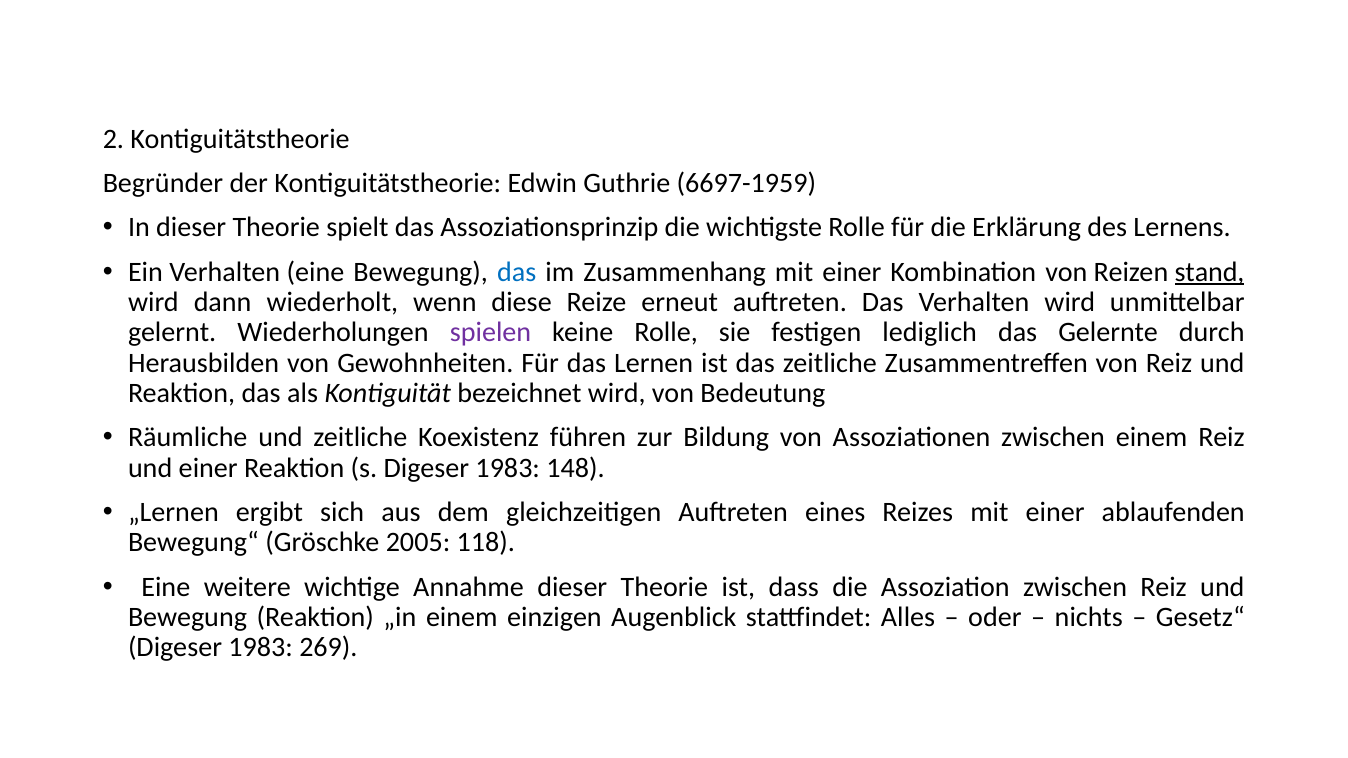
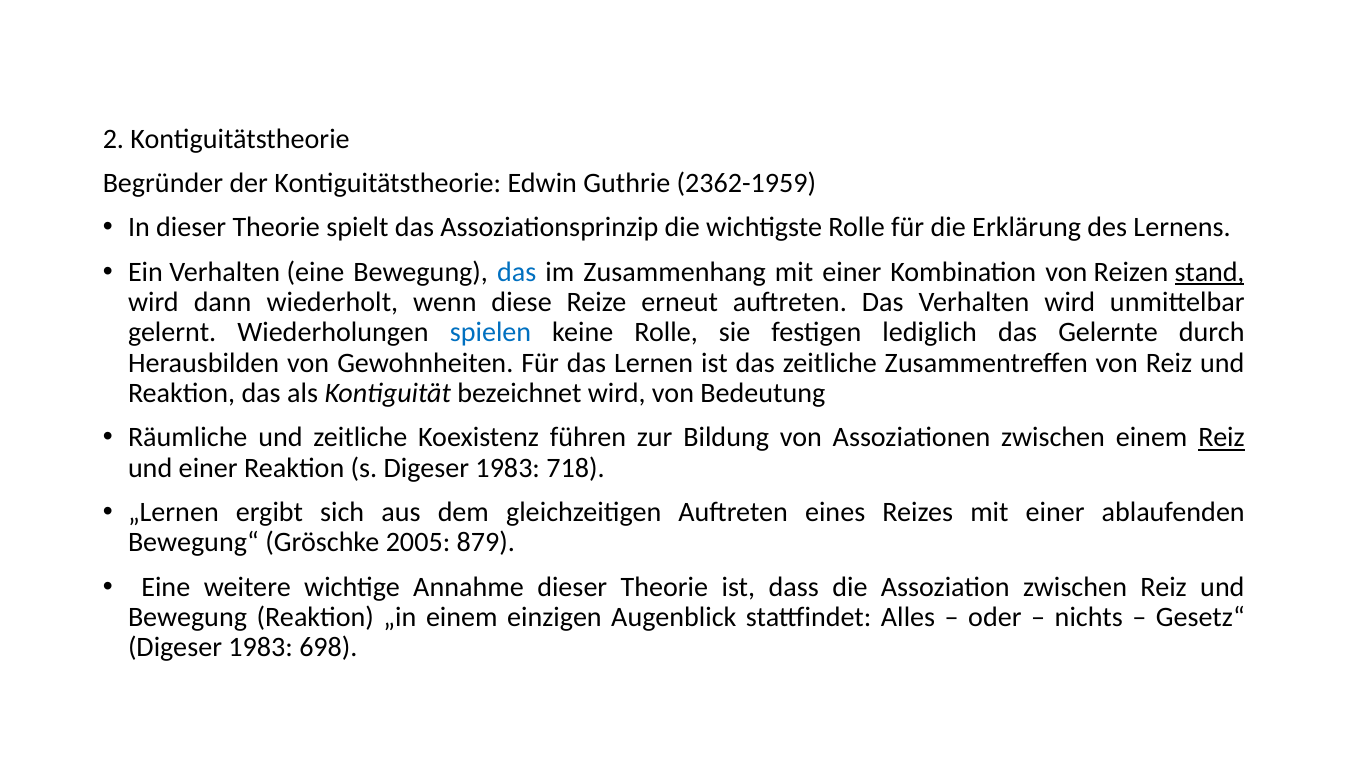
6697-1959: 6697-1959 -> 2362-1959
spielen colour: purple -> blue
Reiz at (1221, 438) underline: none -> present
148: 148 -> 718
118: 118 -> 879
269: 269 -> 698
